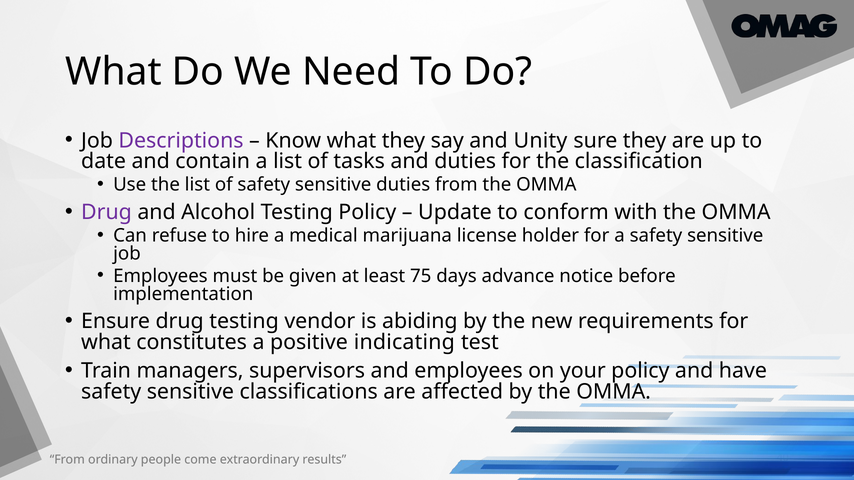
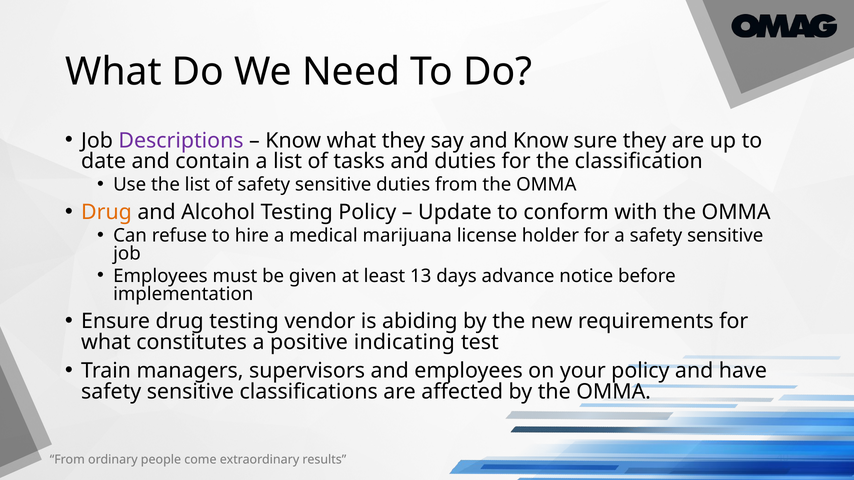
and Unity: Unity -> Know
Drug at (106, 212) colour: purple -> orange
75: 75 -> 13
